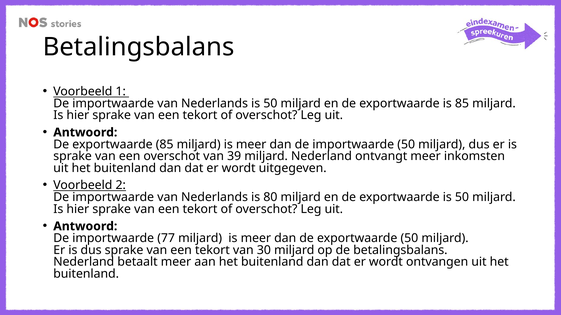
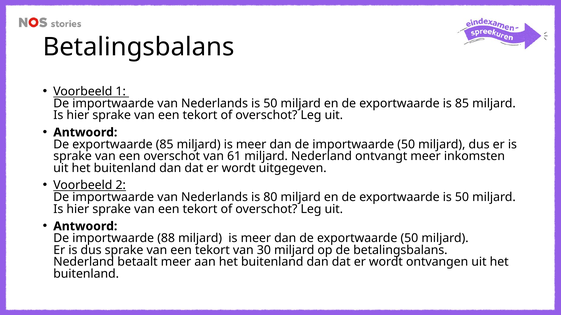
39: 39 -> 61
77: 77 -> 88
